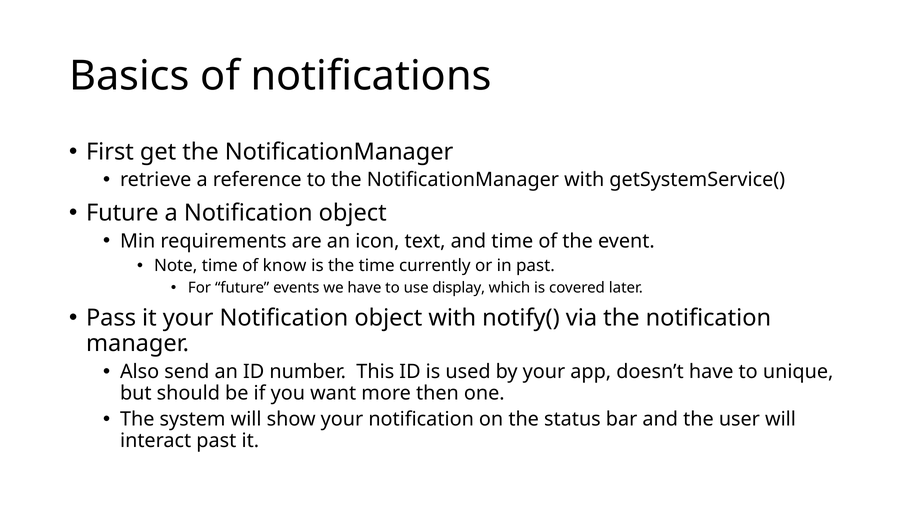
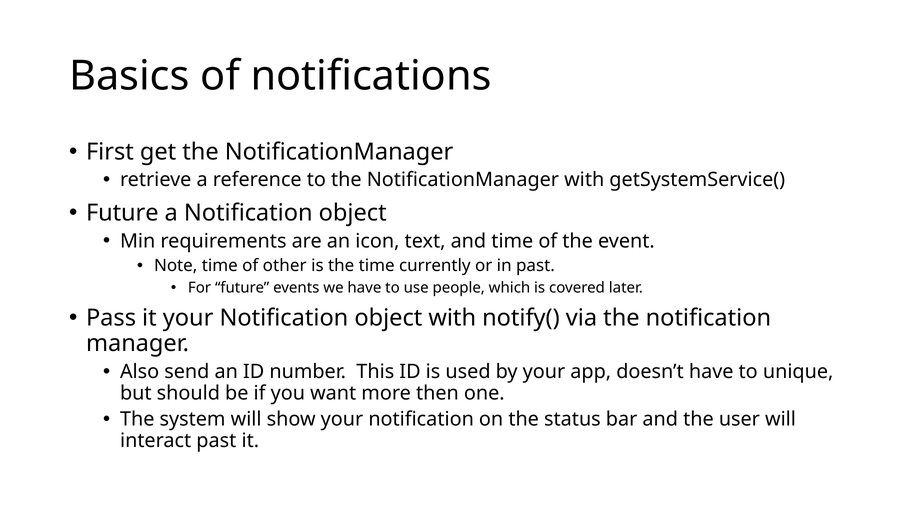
know: know -> other
display: display -> people
